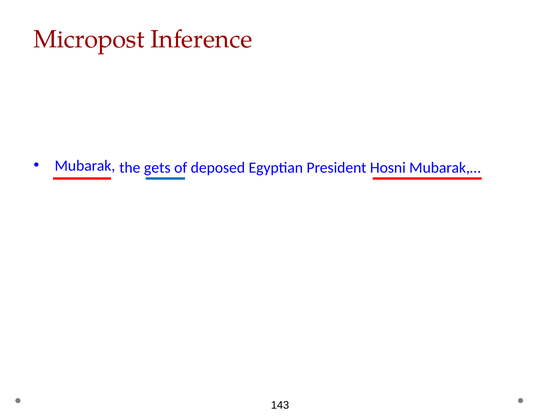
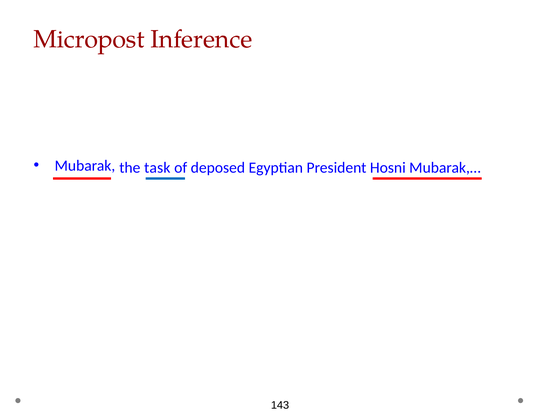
gets: gets -> task
